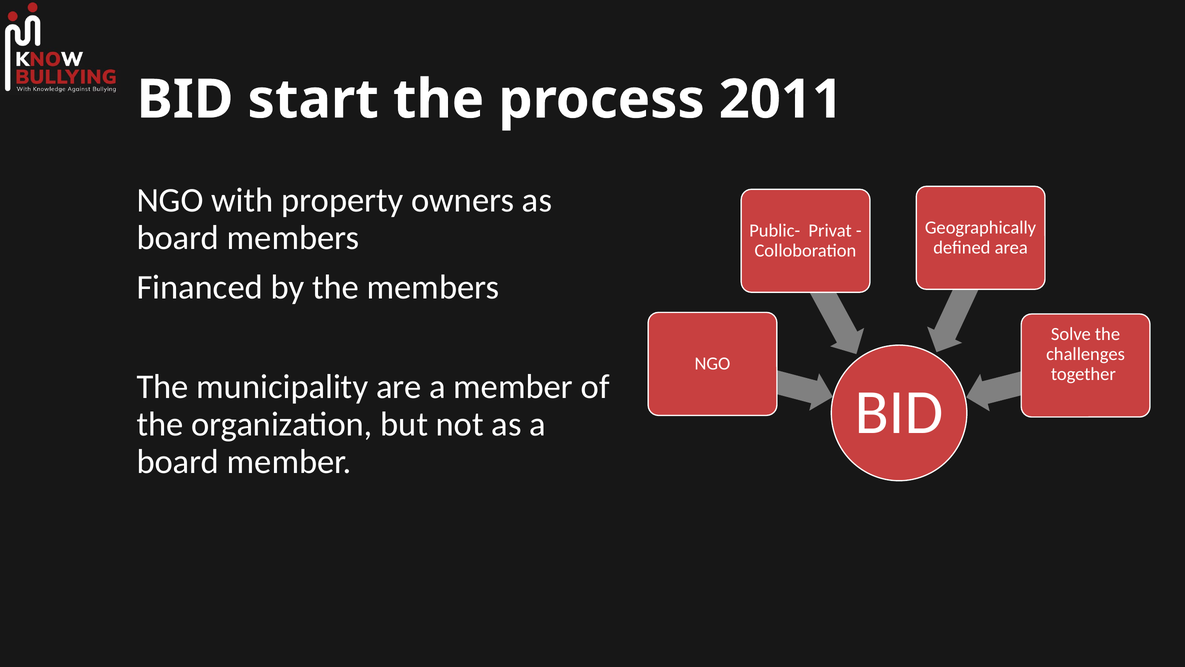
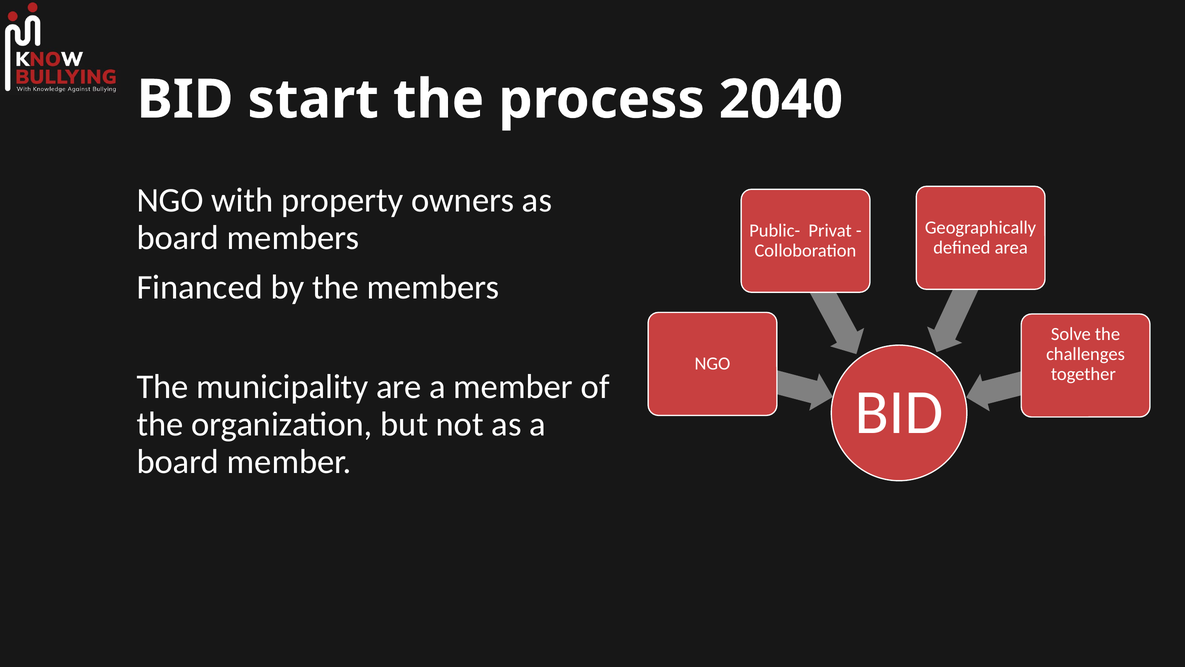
2011: 2011 -> 2040
